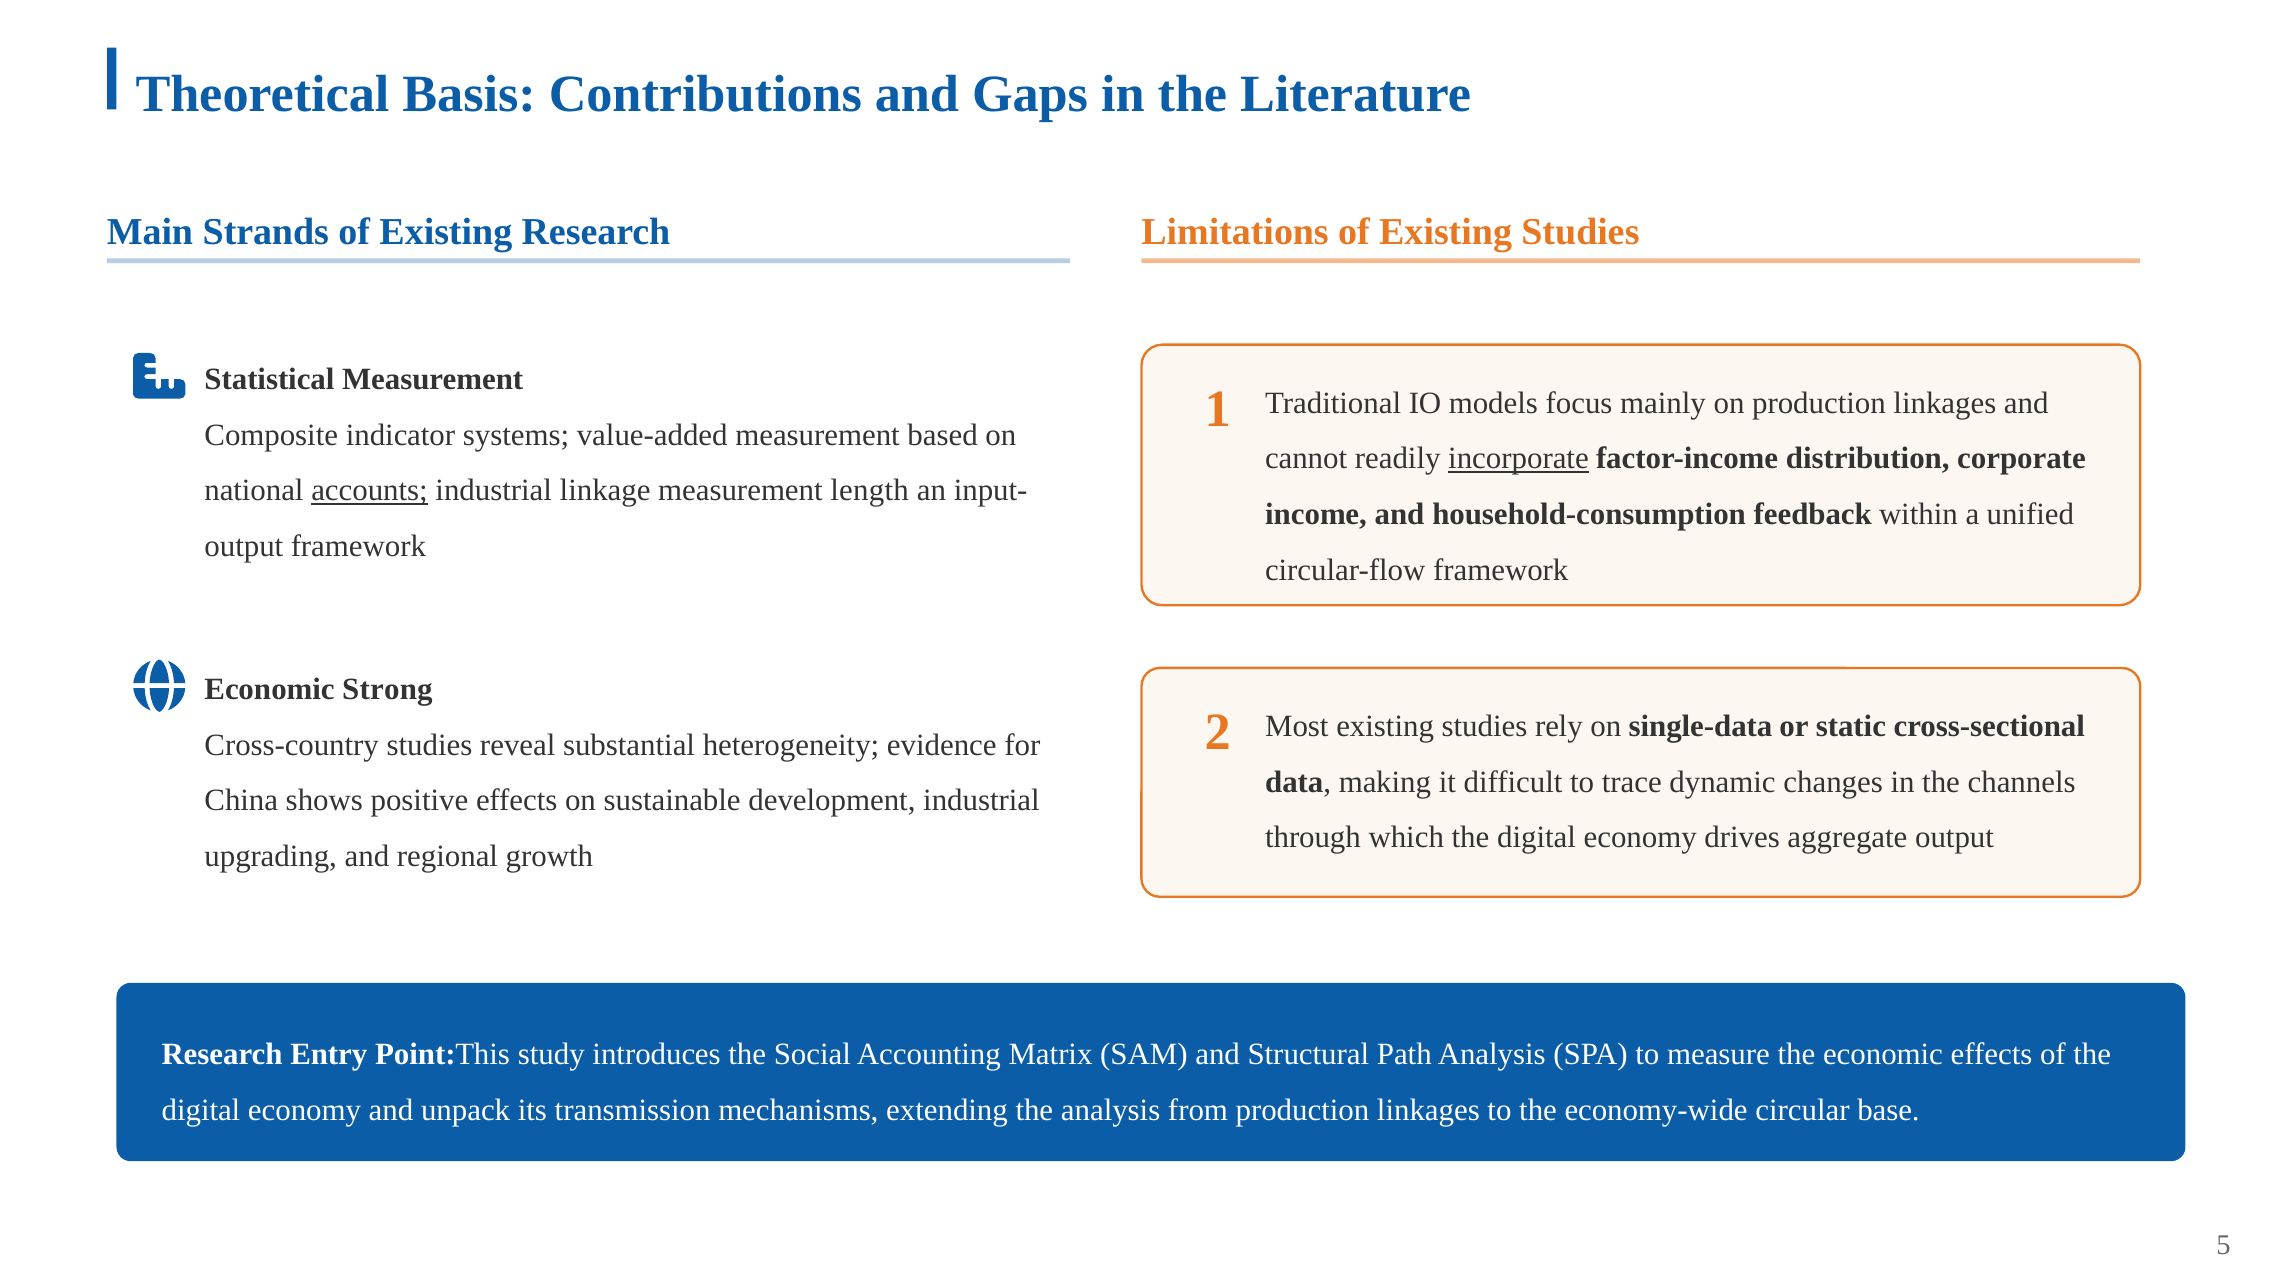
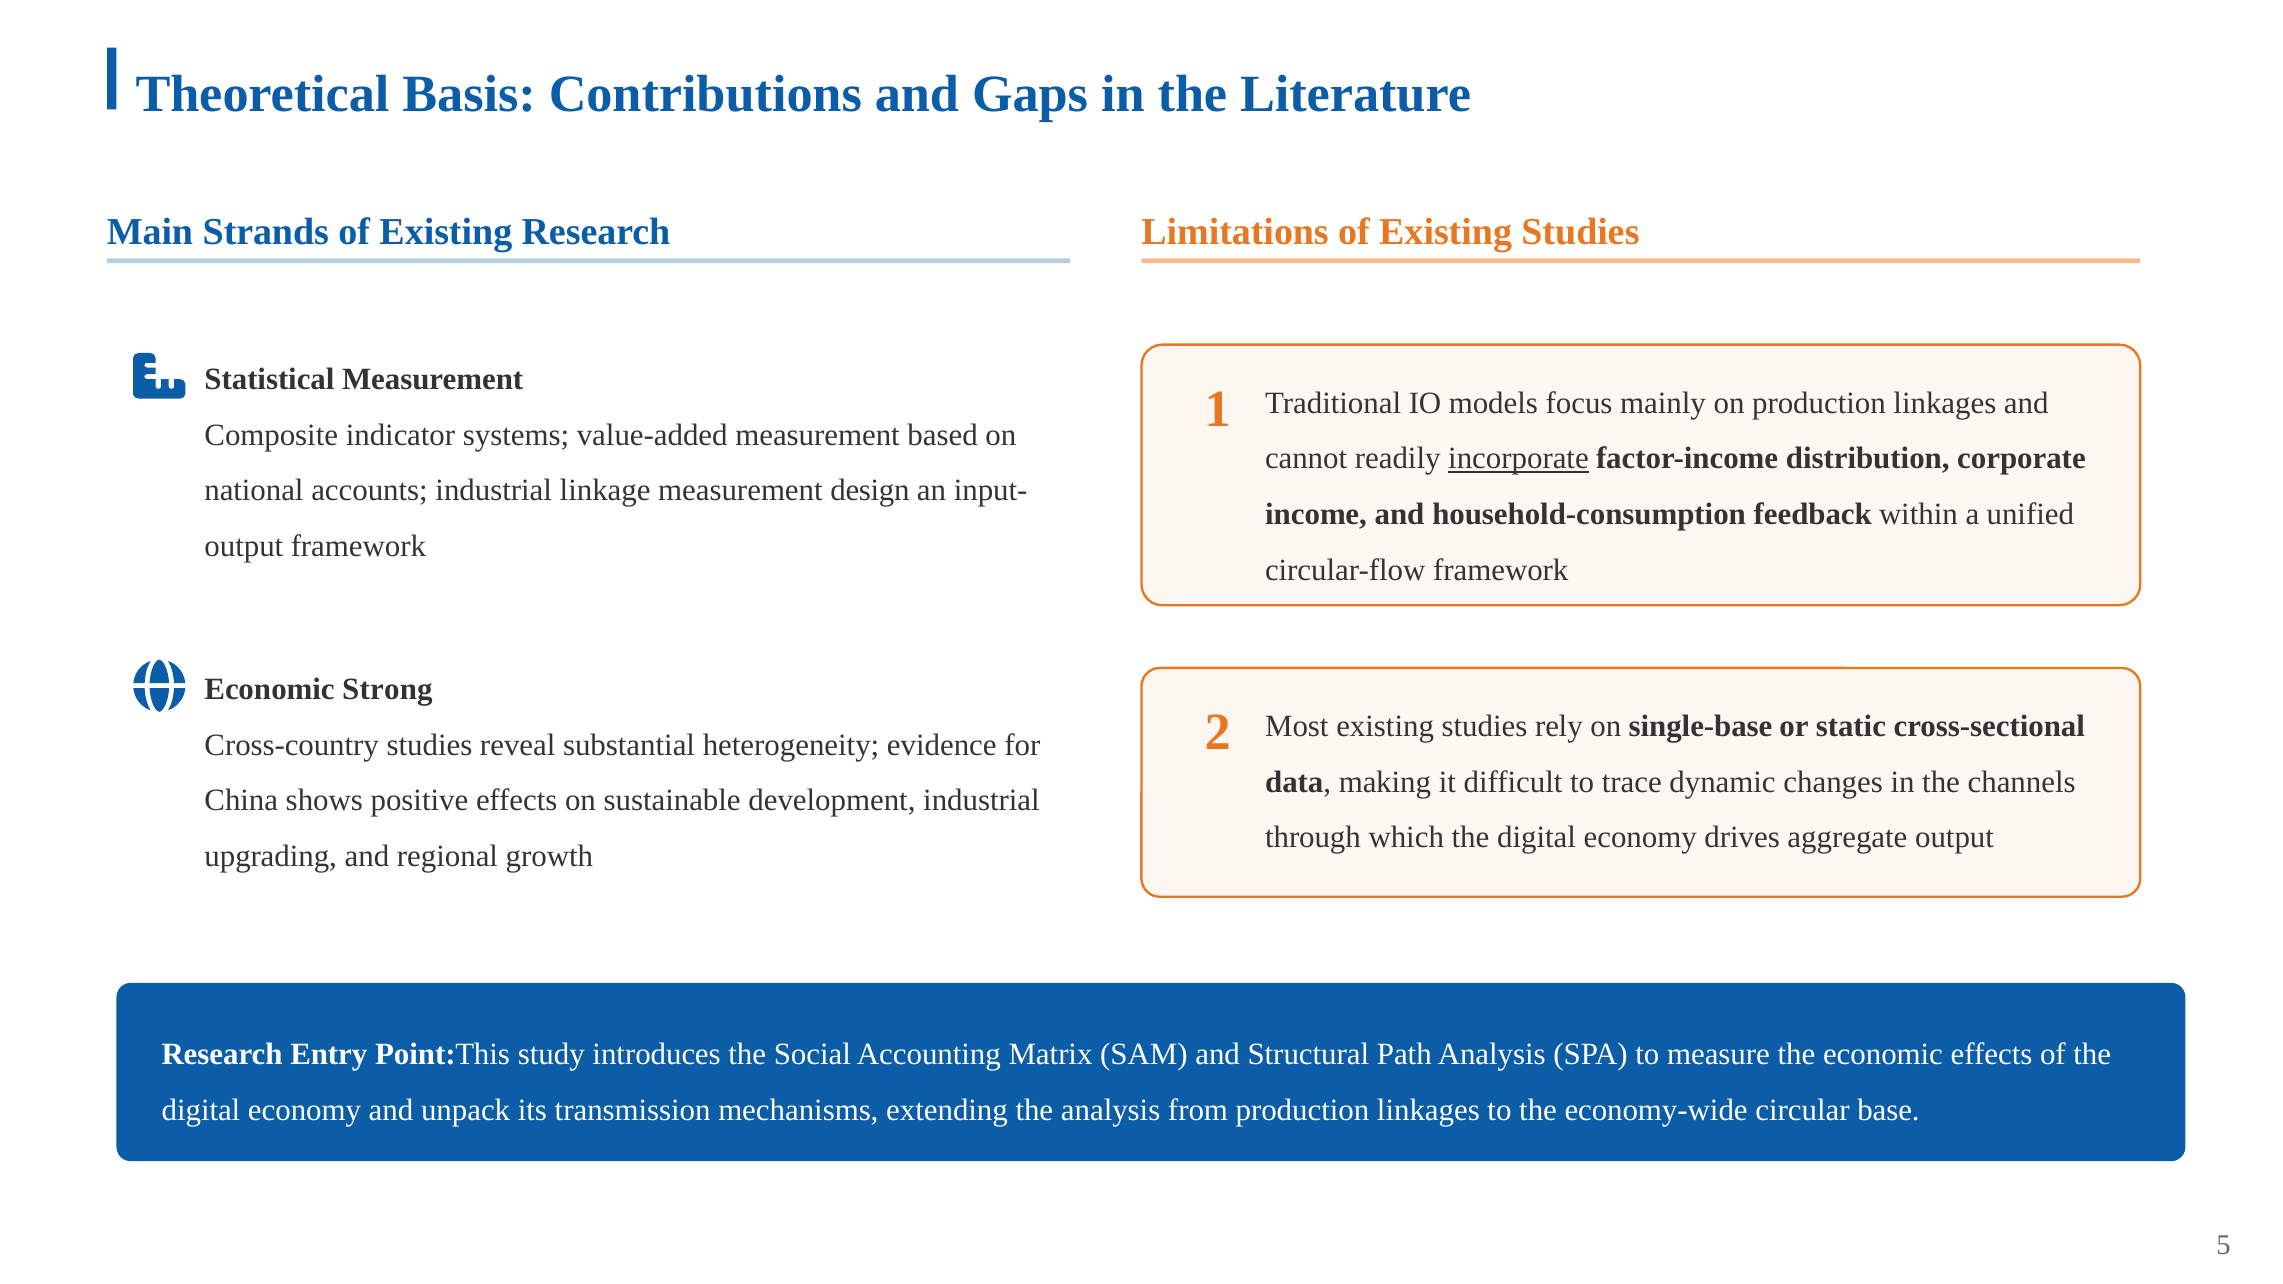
accounts underline: present -> none
length: length -> design
single-data: single-data -> single-base
